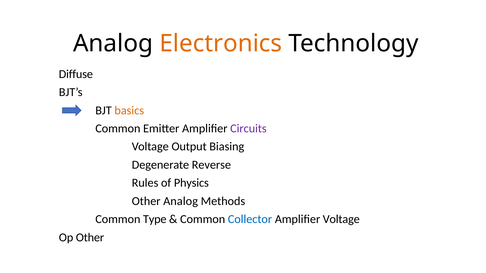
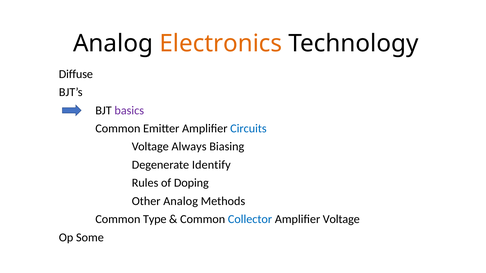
basics colour: orange -> purple
Circuits colour: purple -> blue
Output: Output -> Always
Reverse: Reverse -> Identify
Physics: Physics -> Doping
Op Other: Other -> Some
